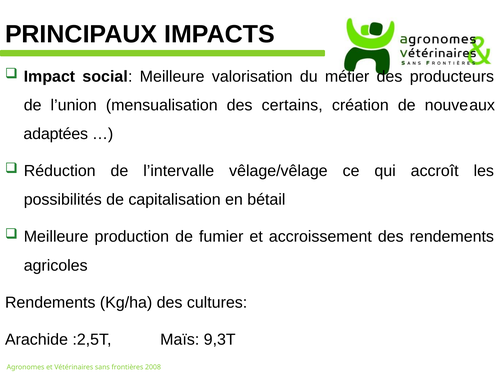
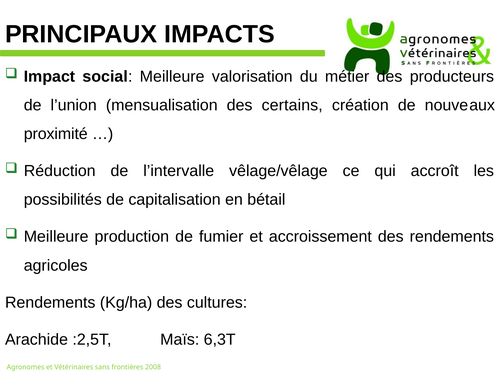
adaptées: adaptées -> proximité
9,3T: 9,3T -> 6,3T
